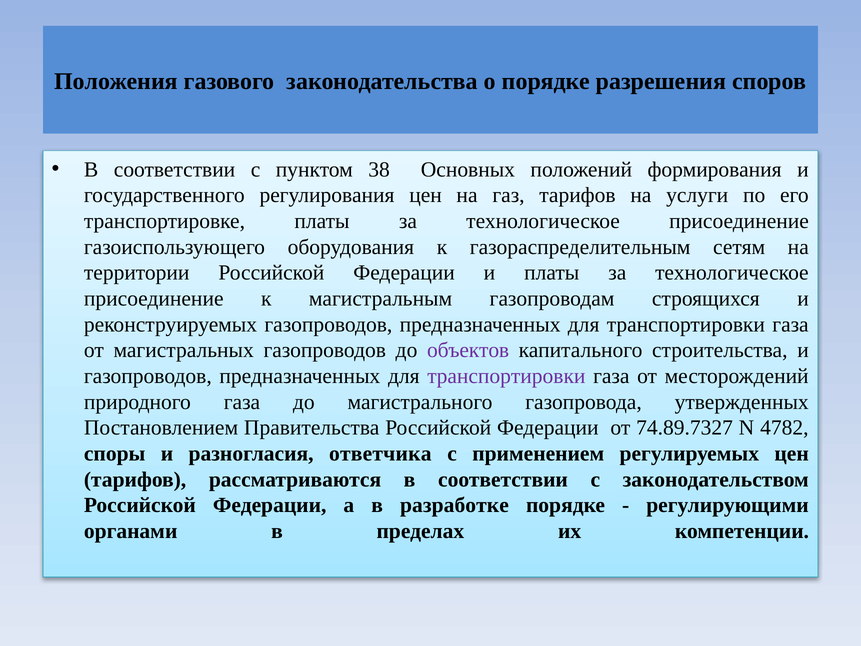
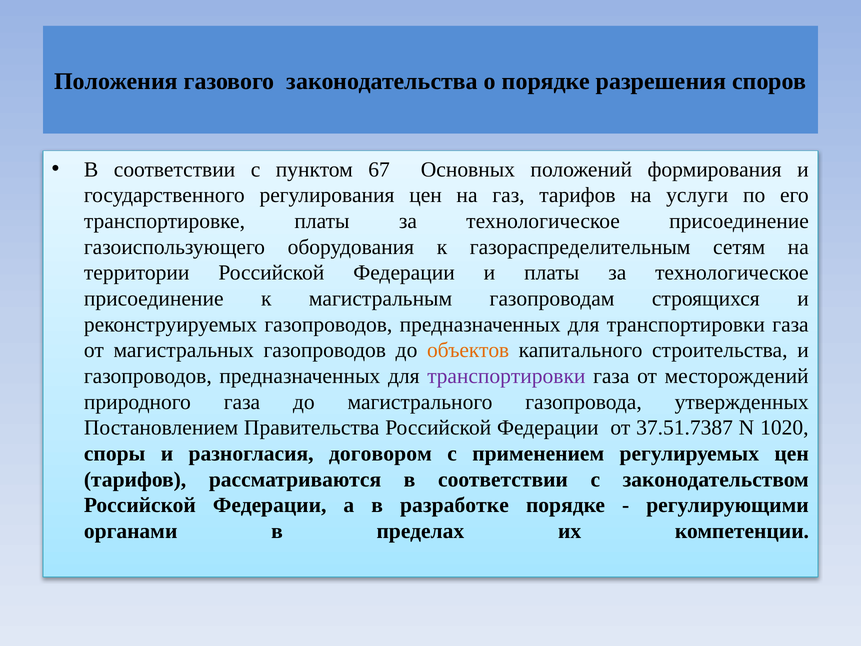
38: 38 -> 67
объектов colour: purple -> orange
74.89.7327: 74.89.7327 -> 37.51.7387
4782: 4782 -> 1020
ответчика: ответчика -> договором
